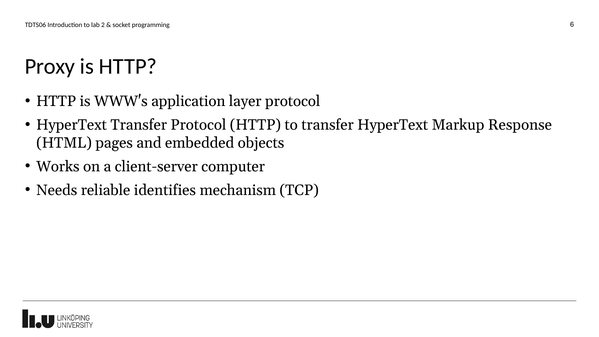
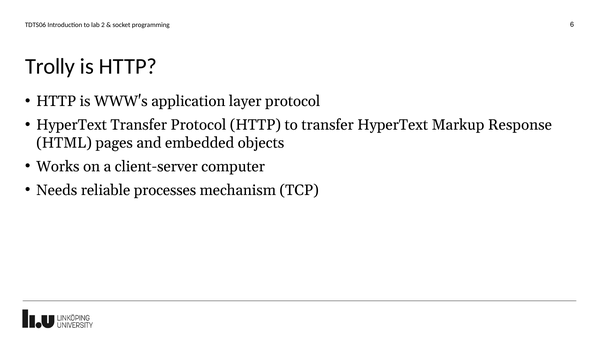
Proxy: Proxy -> Trolly
identifies: identifies -> processes
